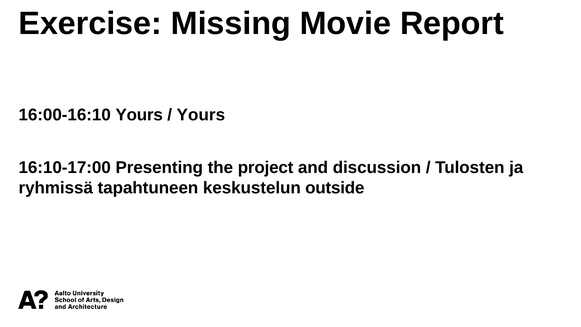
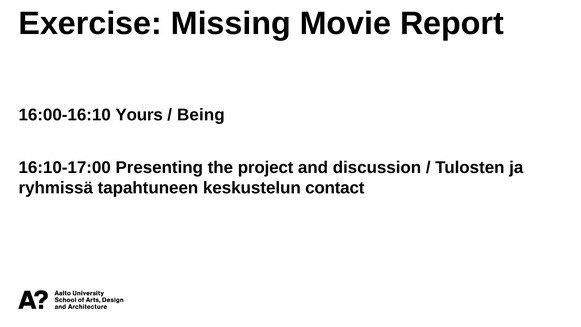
Yours at (201, 115): Yours -> Being
outside: outside -> contact
